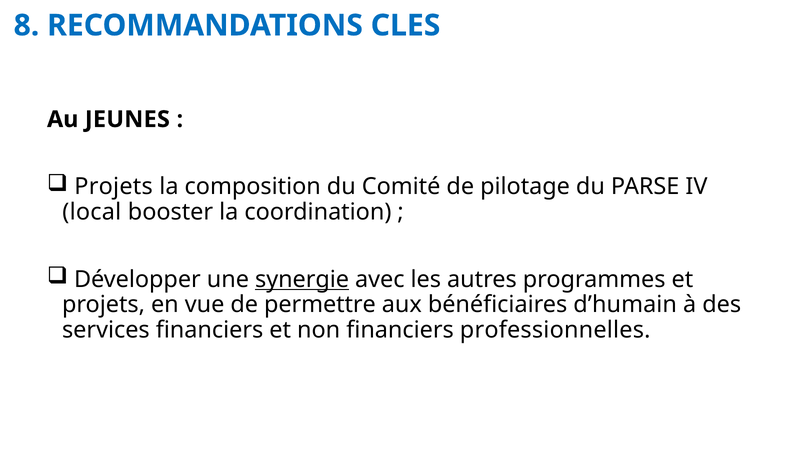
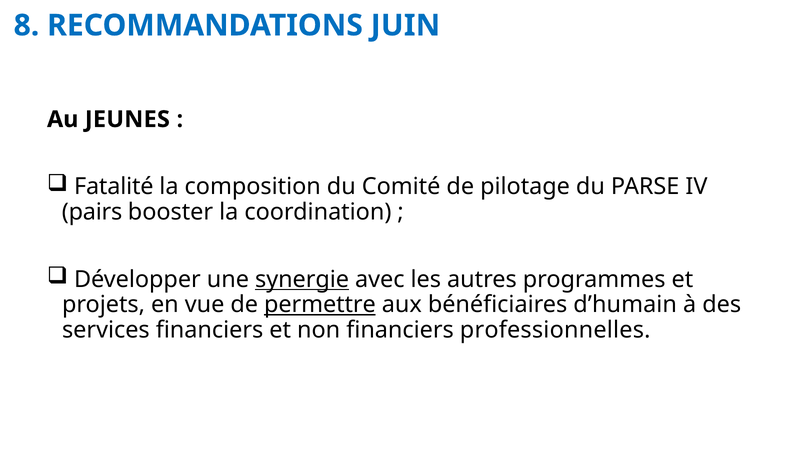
CLES: CLES -> JUIN
Projets at (114, 187): Projets -> Fatalité
local: local -> pairs
permettre underline: none -> present
